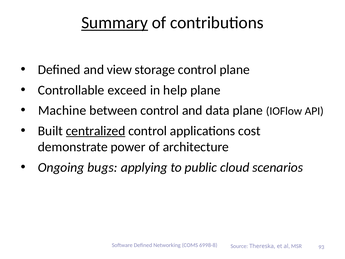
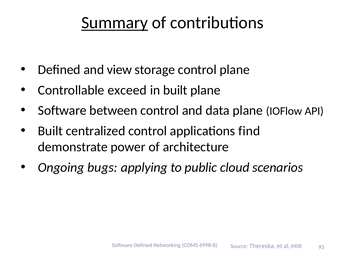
in help: help -> built
Machine at (62, 110): Machine -> Software
centralized underline: present -> none
cost: cost -> find
